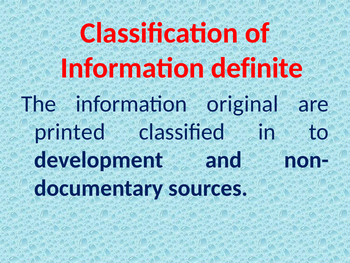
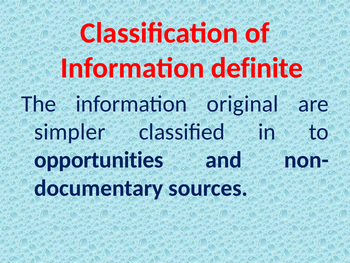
printed: printed -> simpler
development: development -> opportunities
